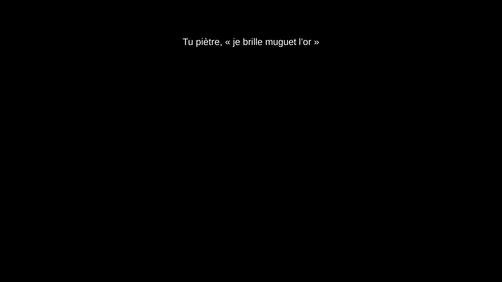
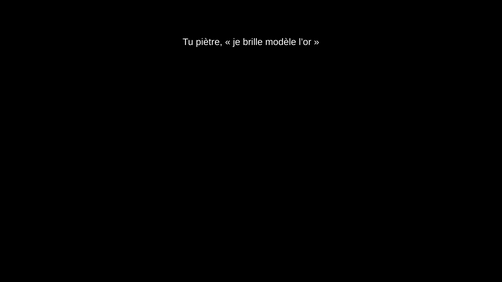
muguet: muguet -> modèle
